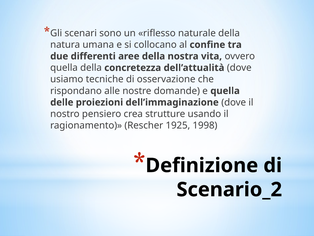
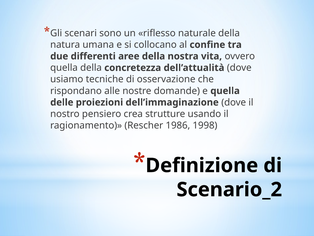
1925: 1925 -> 1986
